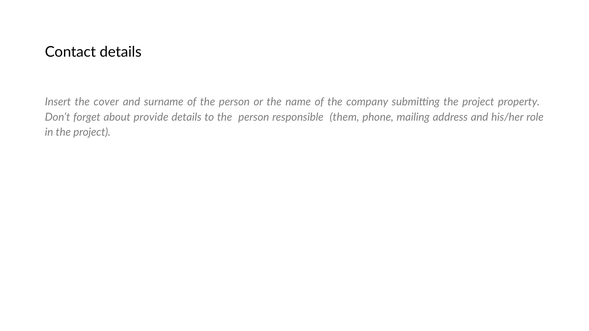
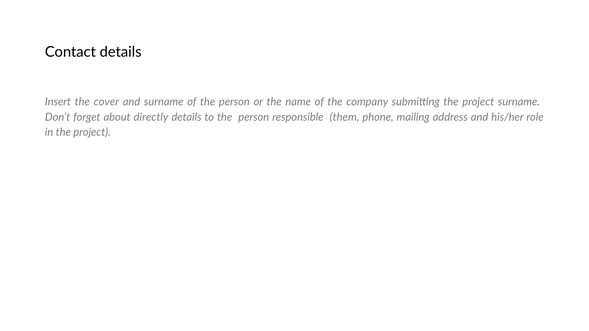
project property: property -> surname
provide: provide -> directly
